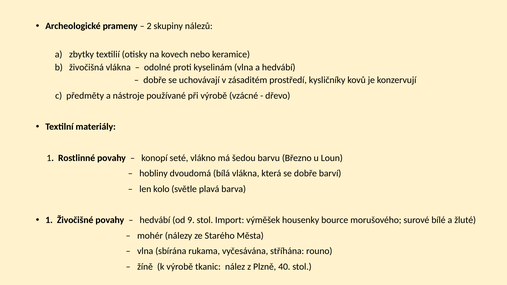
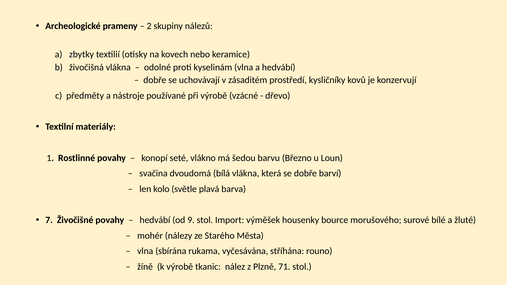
hobliny: hobliny -> svačina
1 at (49, 220): 1 -> 7
40: 40 -> 71
